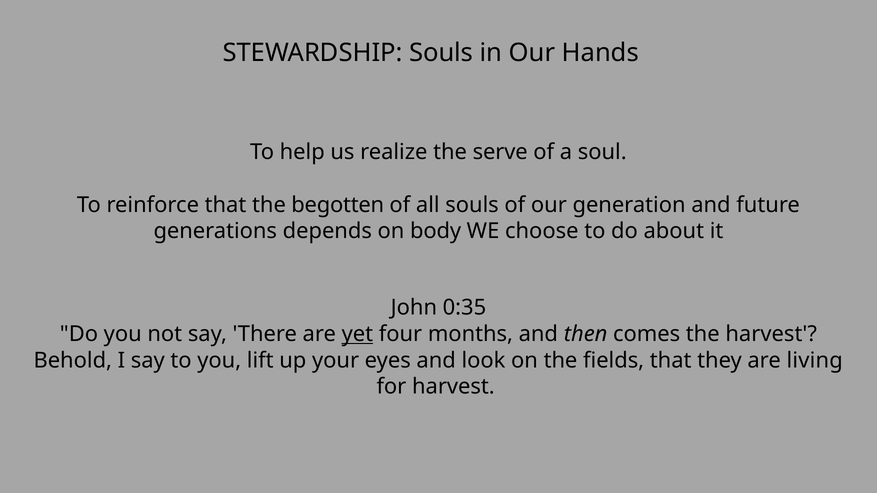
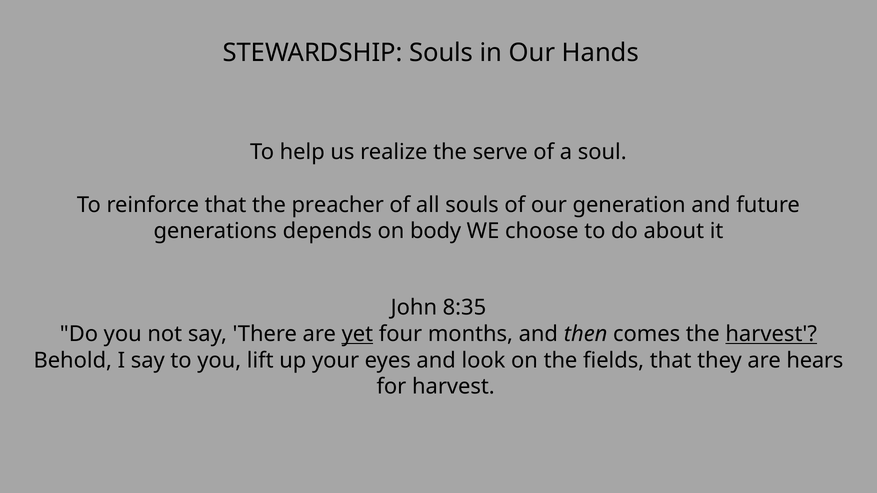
begotten: begotten -> preacher
0:35: 0:35 -> 8:35
harvest at (771, 334) underline: none -> present
living: living -> hears
